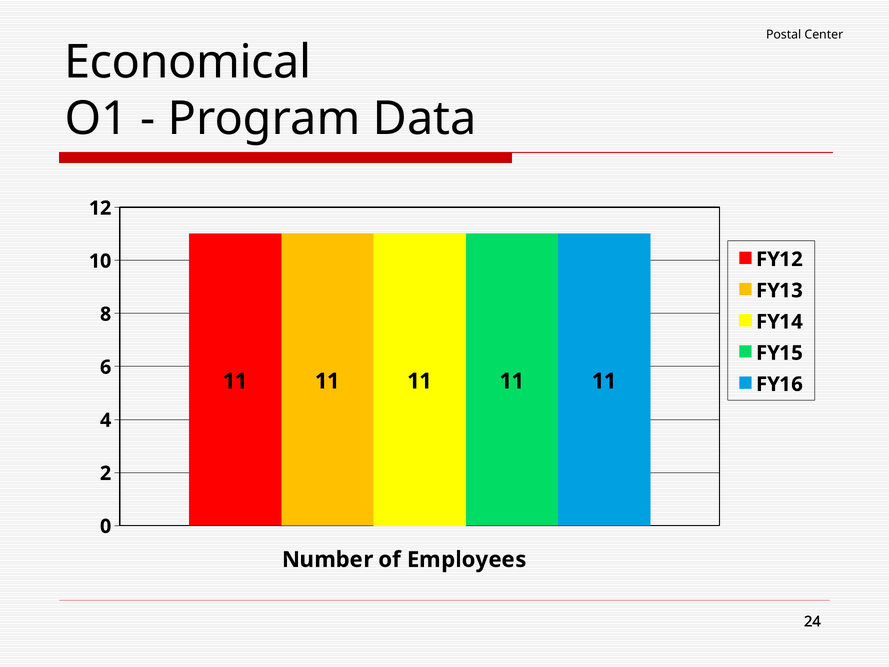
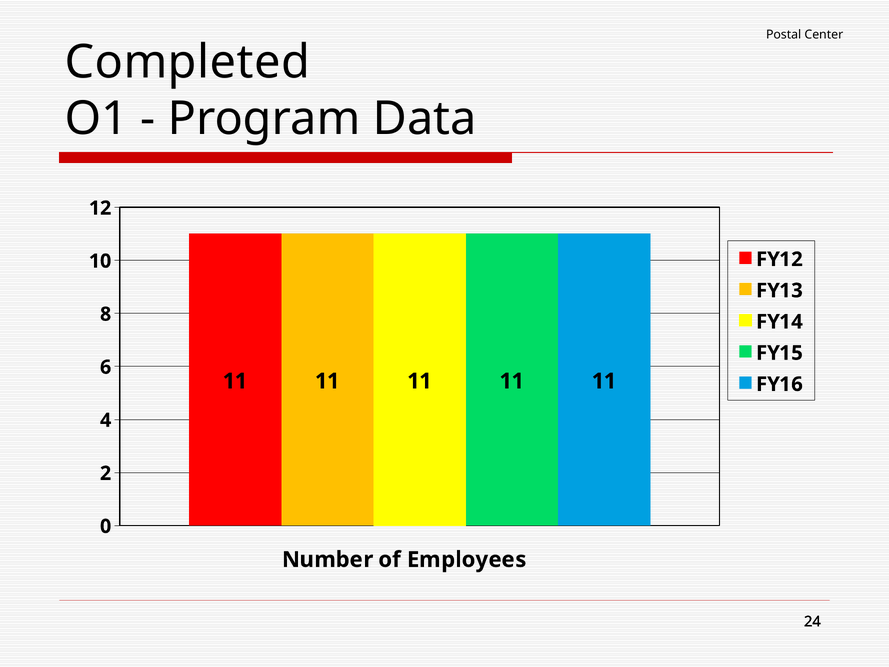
Economical: Economical -> Completed
